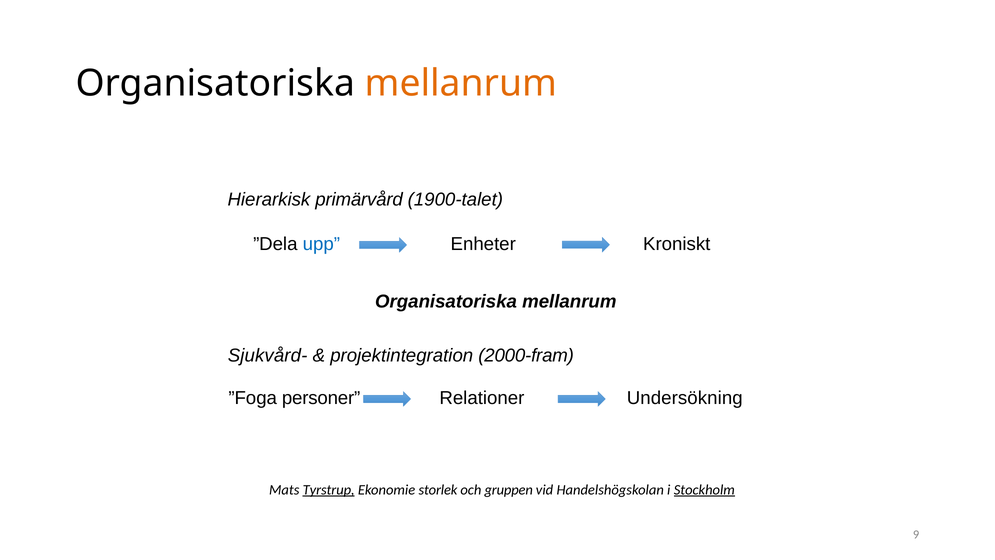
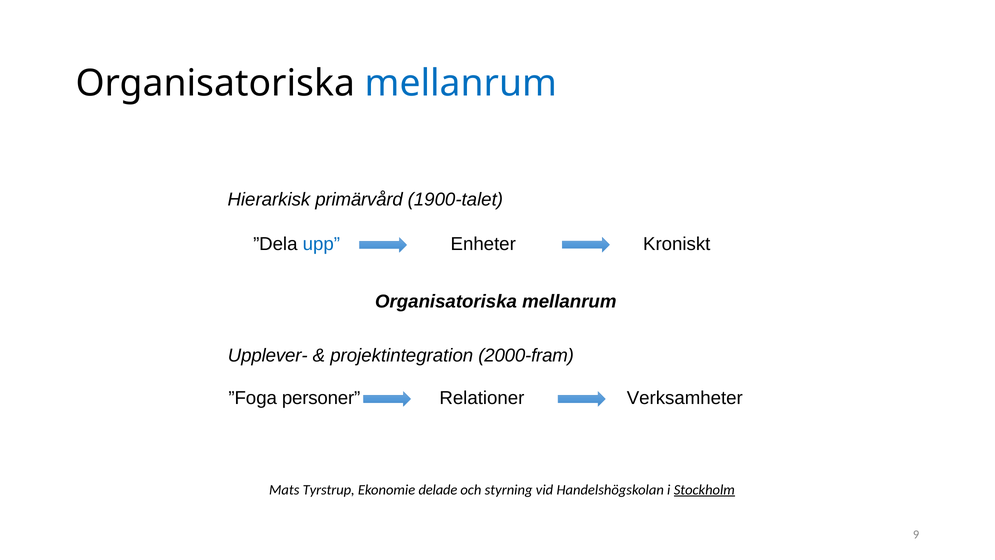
mellanrum at (461, 84) colour: orange -> blue
Sjukvård-: Sjukvård- -> Upplever-
Undersökning: Undersökning -> Verksamheter
Tyrstrup underline: present -> none
storlek: storlek -> delade
gruppen: gruppen -> styrning
